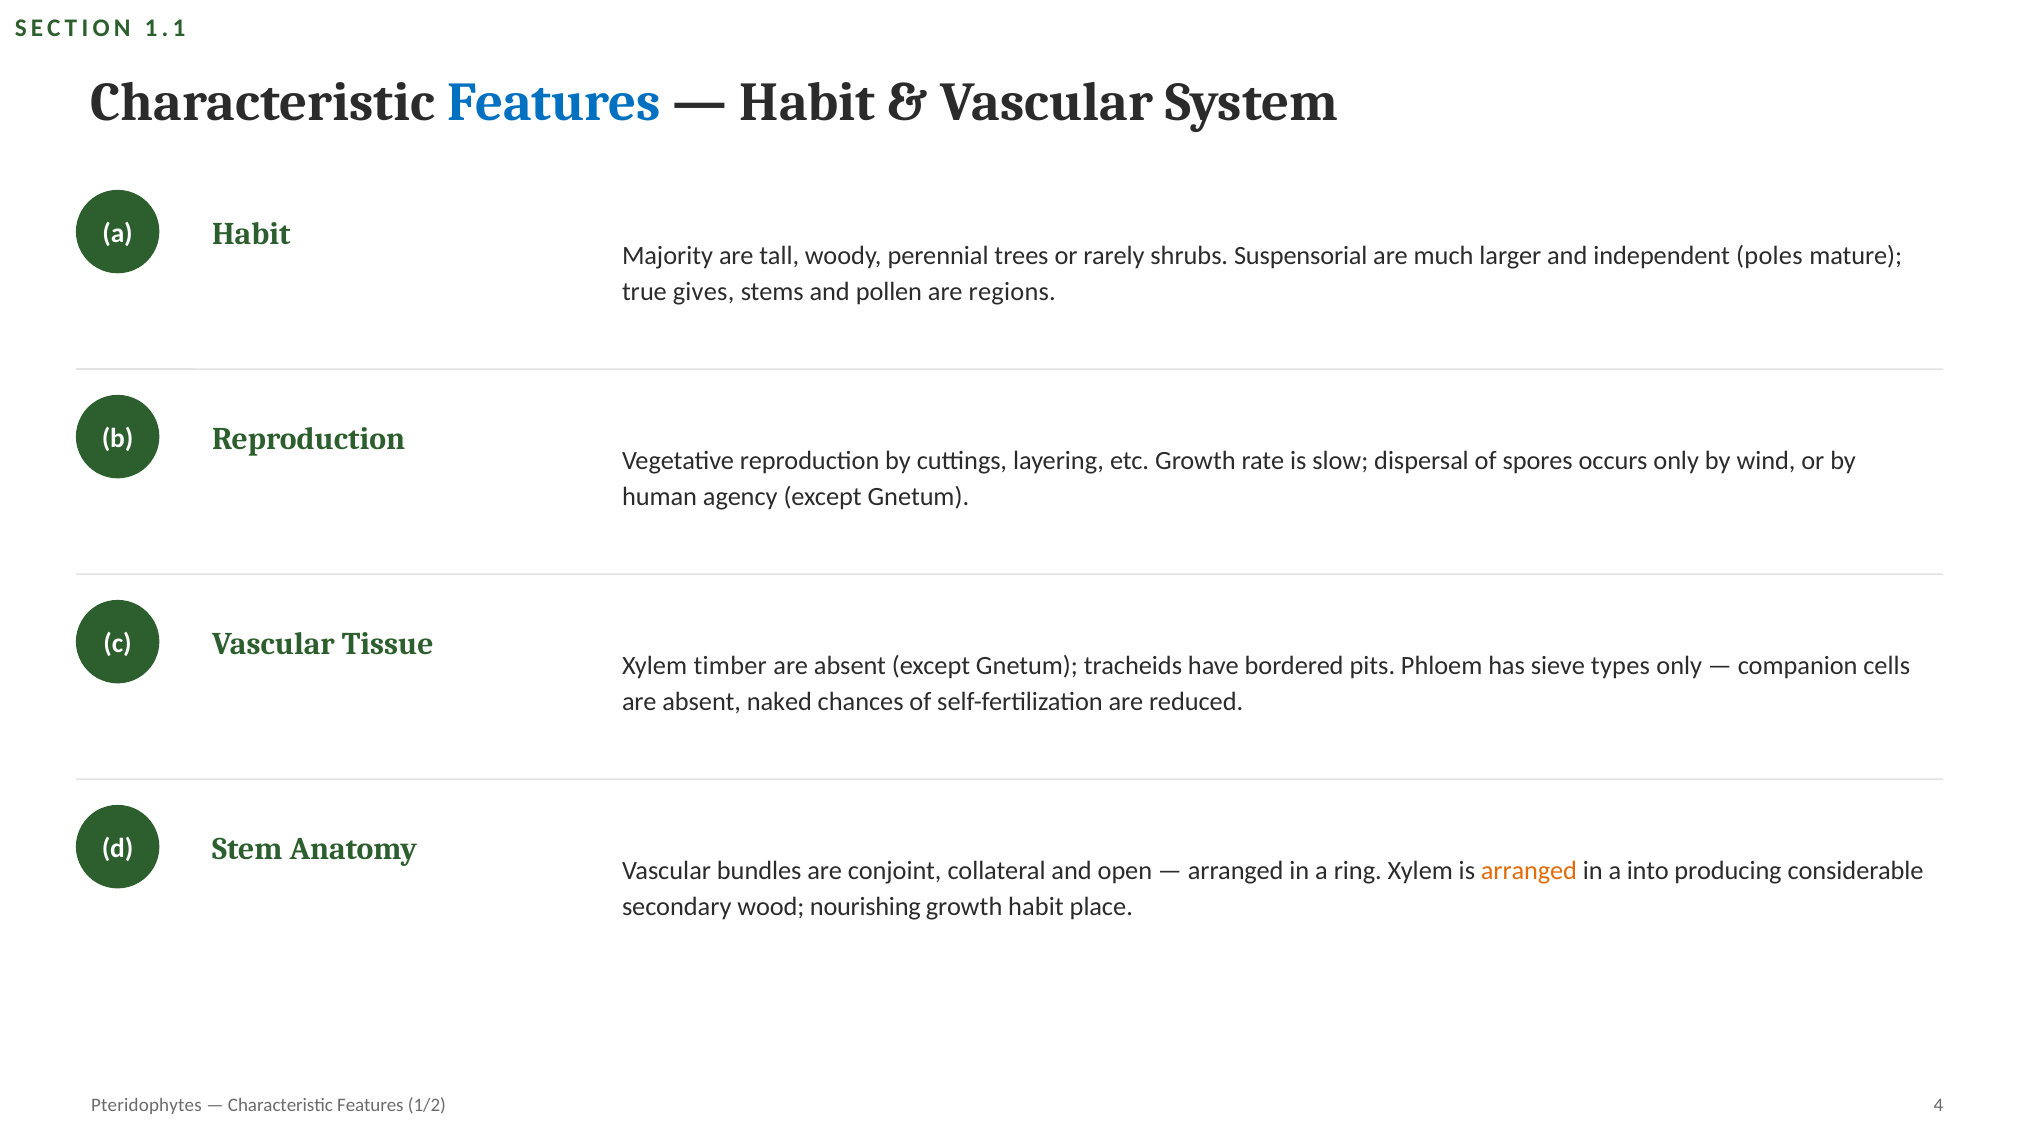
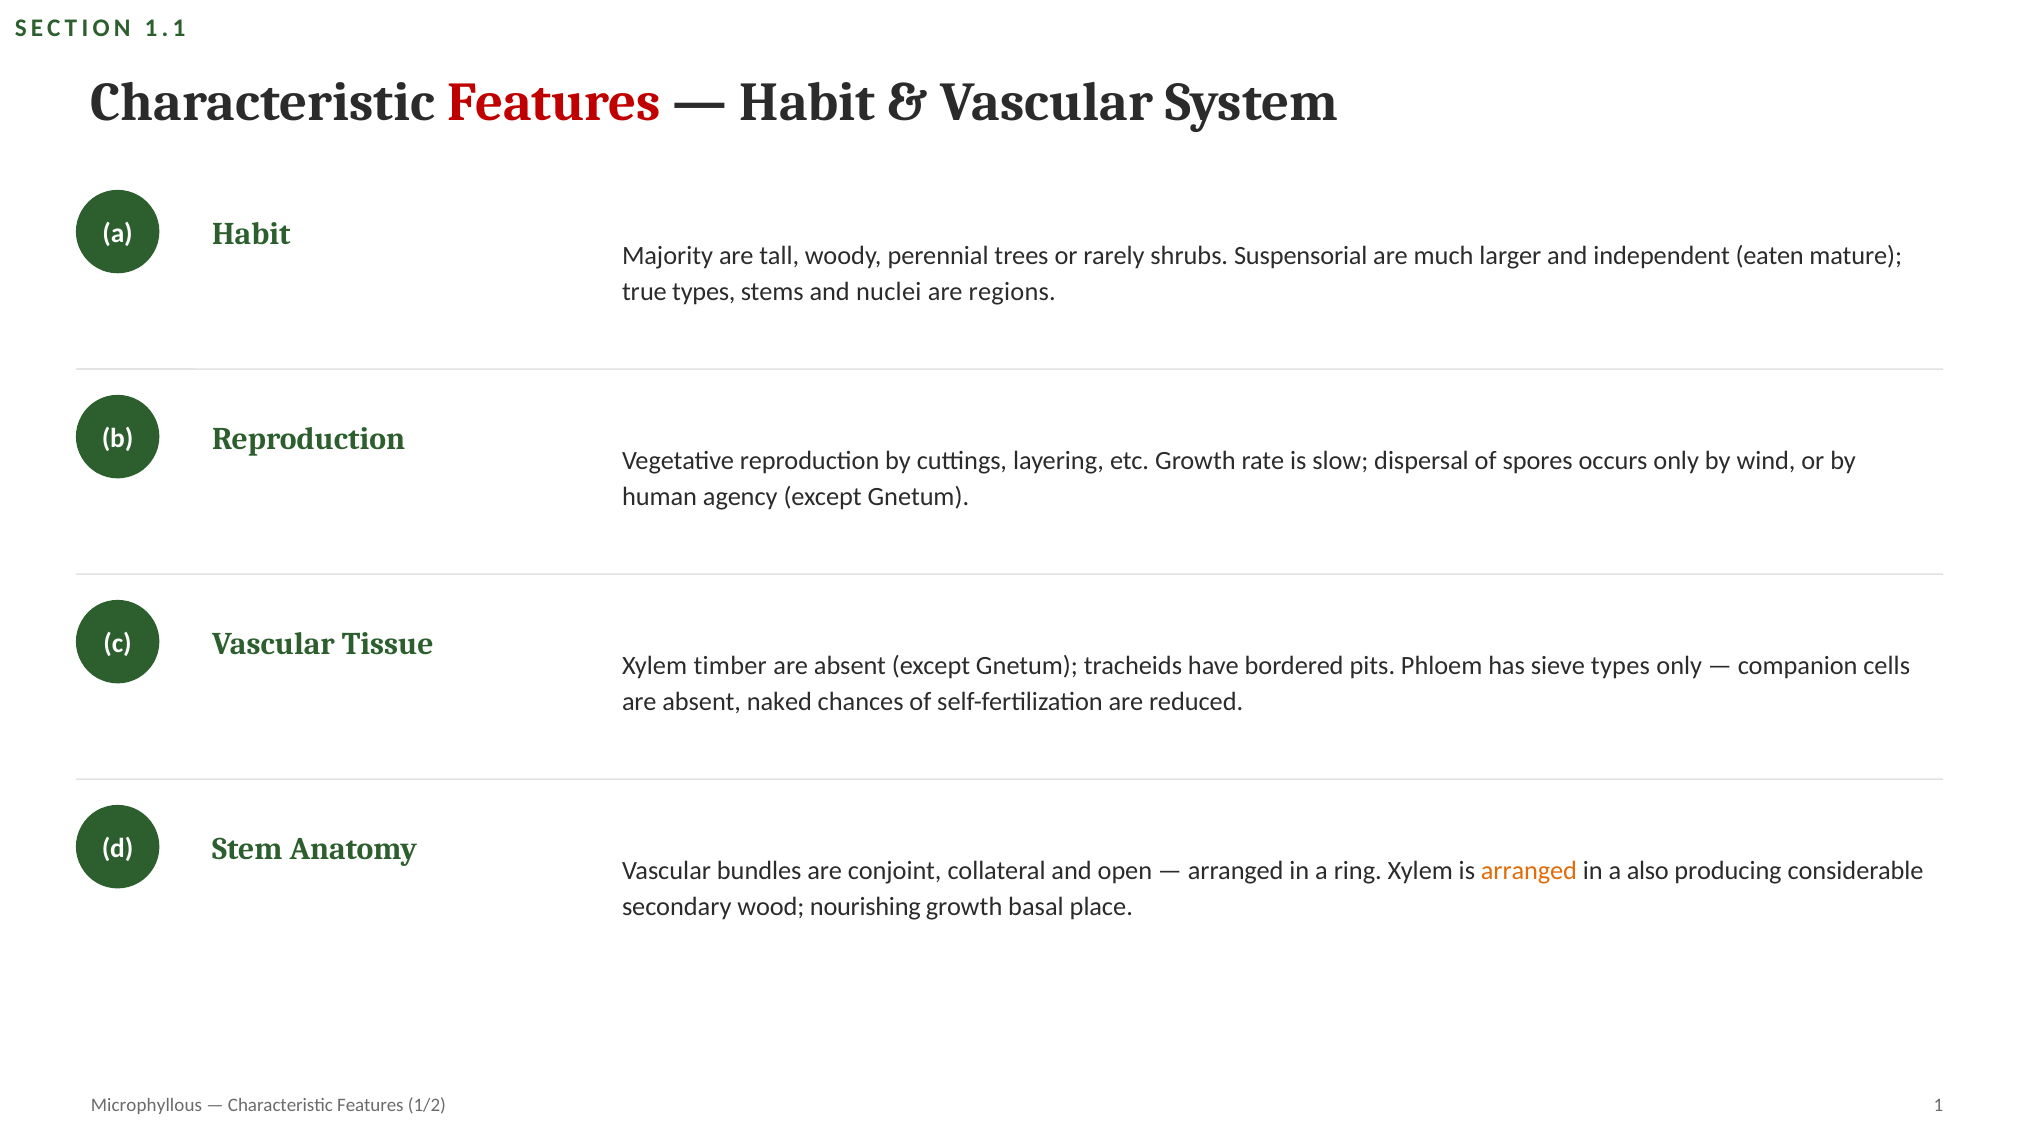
Features at (554, 102) colour: blue -> red
poles: poles -> eaten
true gives: gives -> types
pollen: pollen -> nuclei
into: into -> also
growth habit: habit -> basal
Pteridophytes: Pteridophytes -> Microphyllous
4: 4 -> 1
